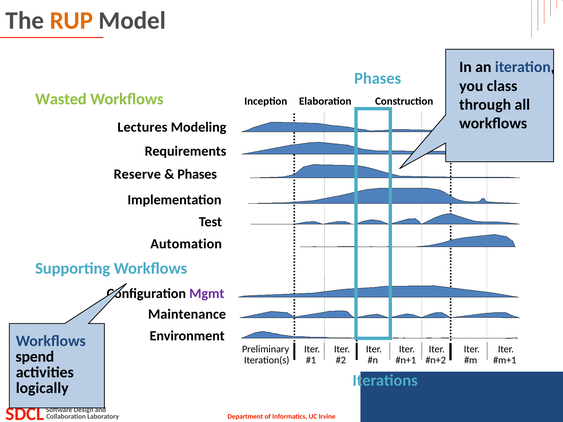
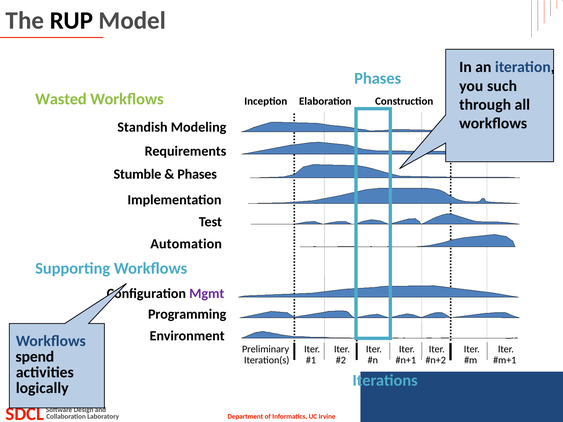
RUP colour: orange -> black
class: class -> such
Lectures: Lectures -> Standish
Reserve: Reserve -> Stumble
Maintenance: Maintenance -> Programming
